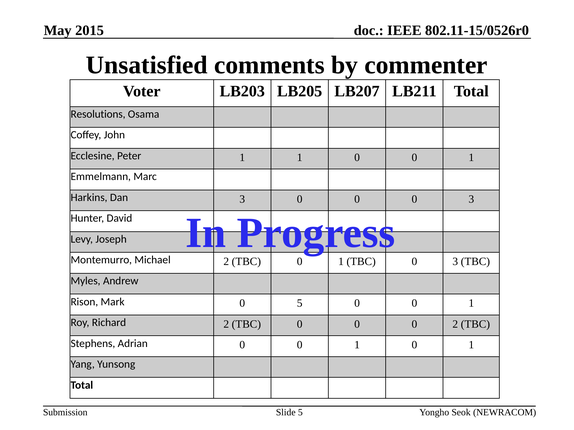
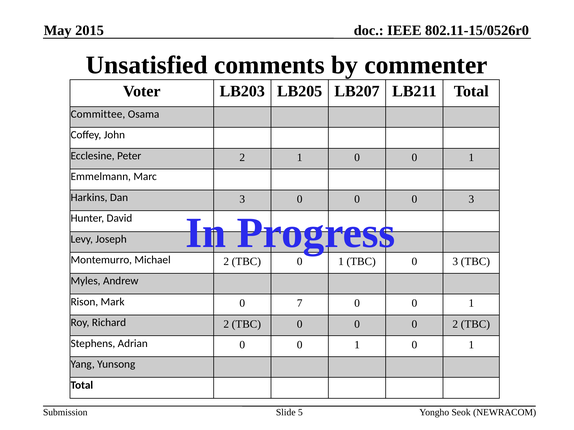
Resolutions: Resolutions -> Committee
Peter 1: 1 -> 2
0 5: 5 -> 7
